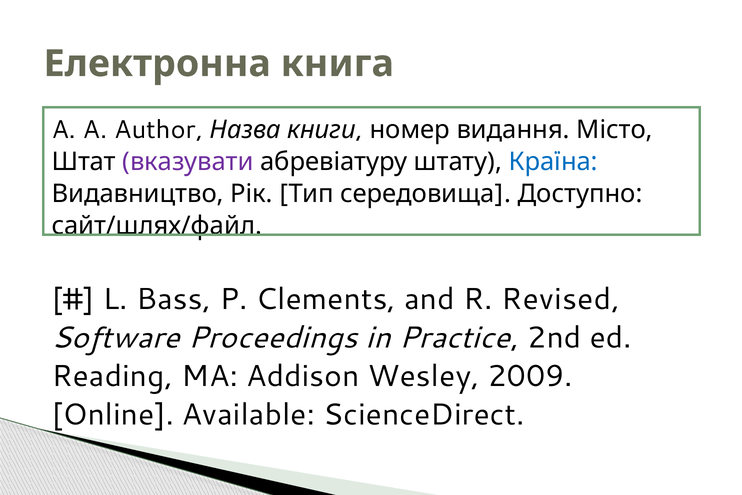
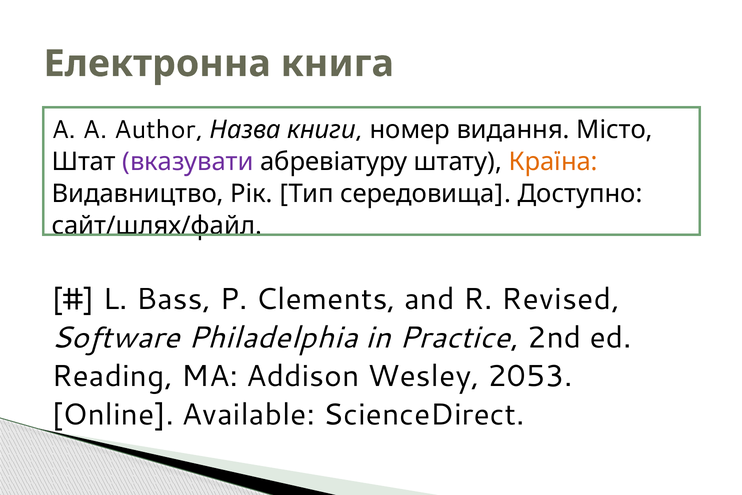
Країна colour: blue -> orange
Proceedings: Proceedings -> Philadelphia
2009: 2009 -> 2053
